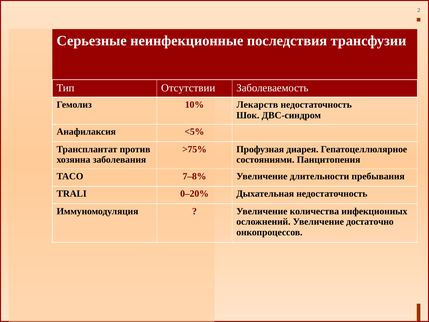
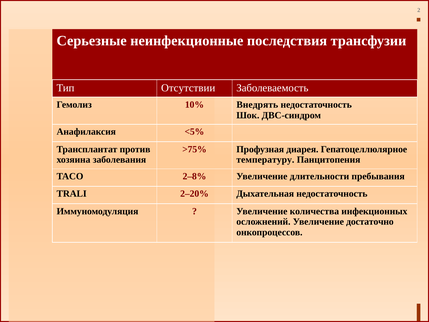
Лекарств: Лекарств -> Внедрять
состояниями: состояниями -> температуру
7‒8%: 7‒8% -> 2‒8%
0‒20%: 0‒20% -> 2‒20%
